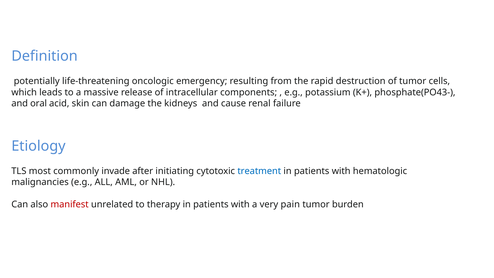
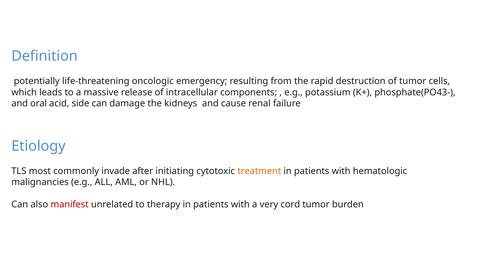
skin: skin -> side
treatment colour: blue -> orange
pain: pain -> cord
